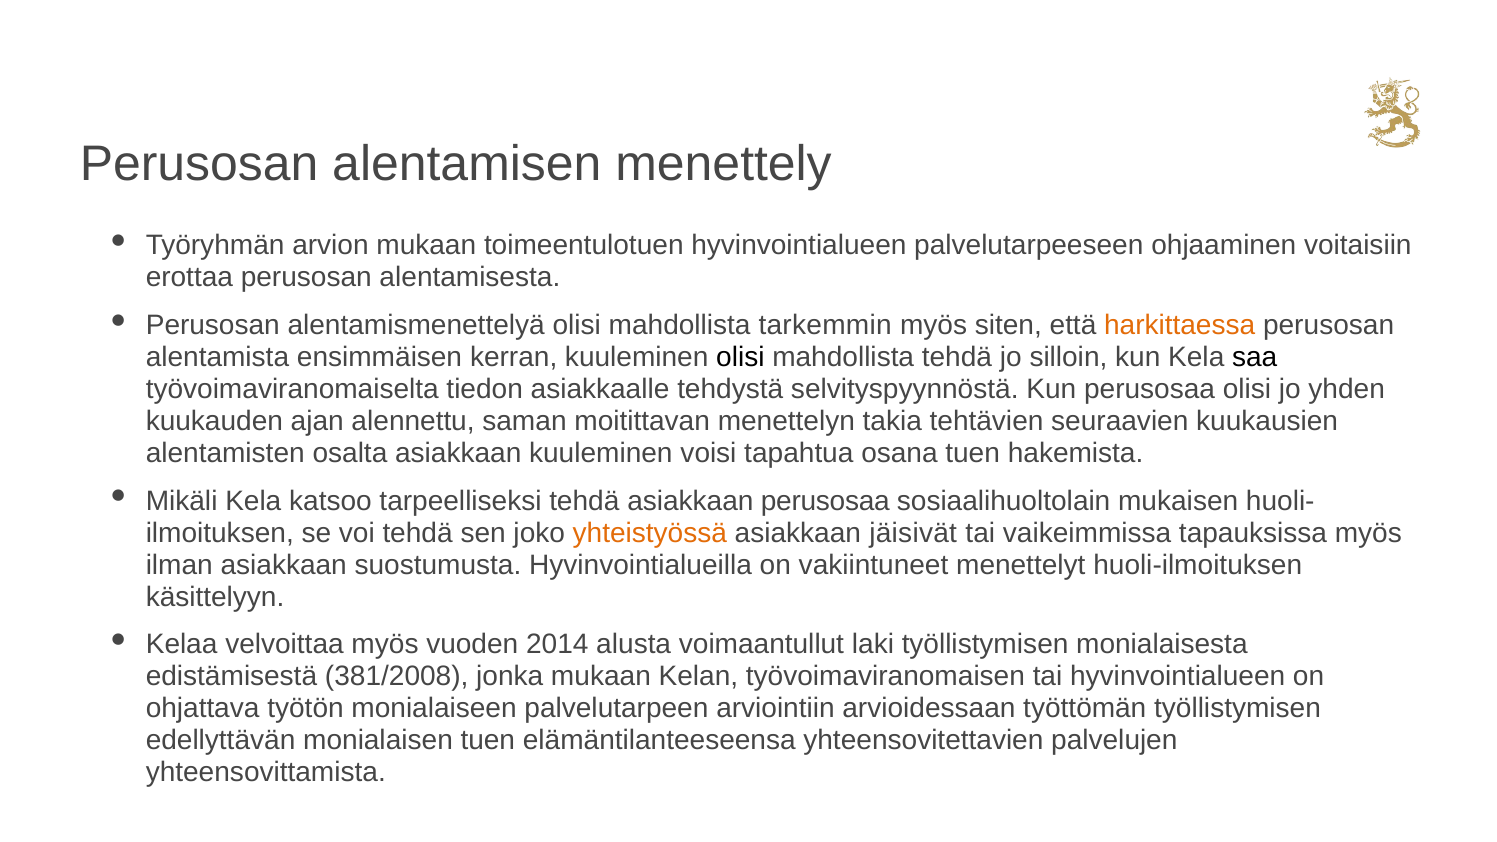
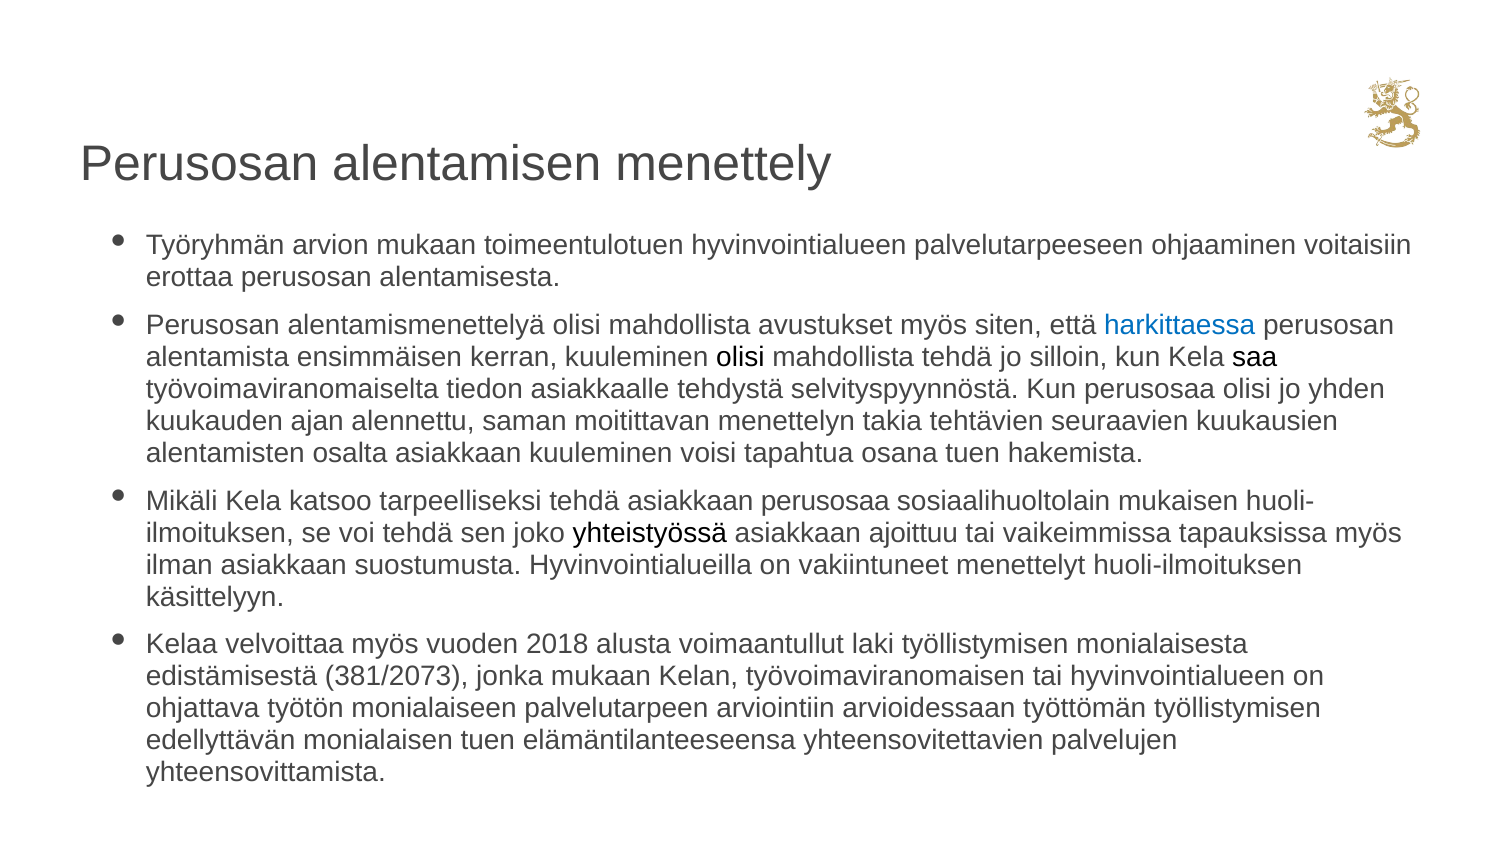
tarkemmin: tarkemmin -> avustukset
harkittaessa colour: orange -> blue
yhteistyössä colour: orange -> black
jäisivät: jäisivät -> ajoittuu
2014: 2014 -> 2018
381/2008: 381/2008 -> 381/2073
